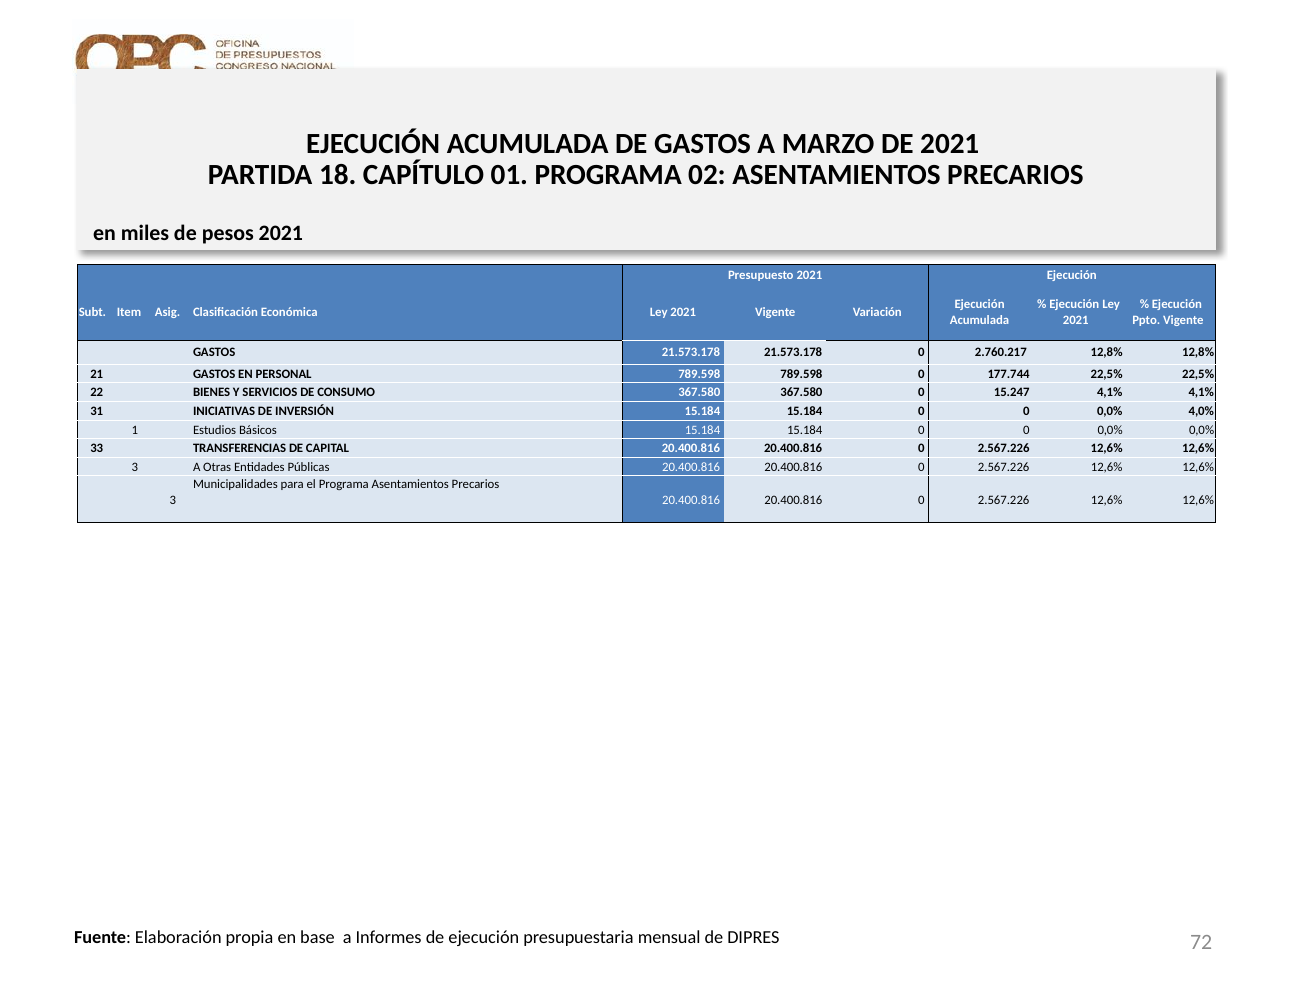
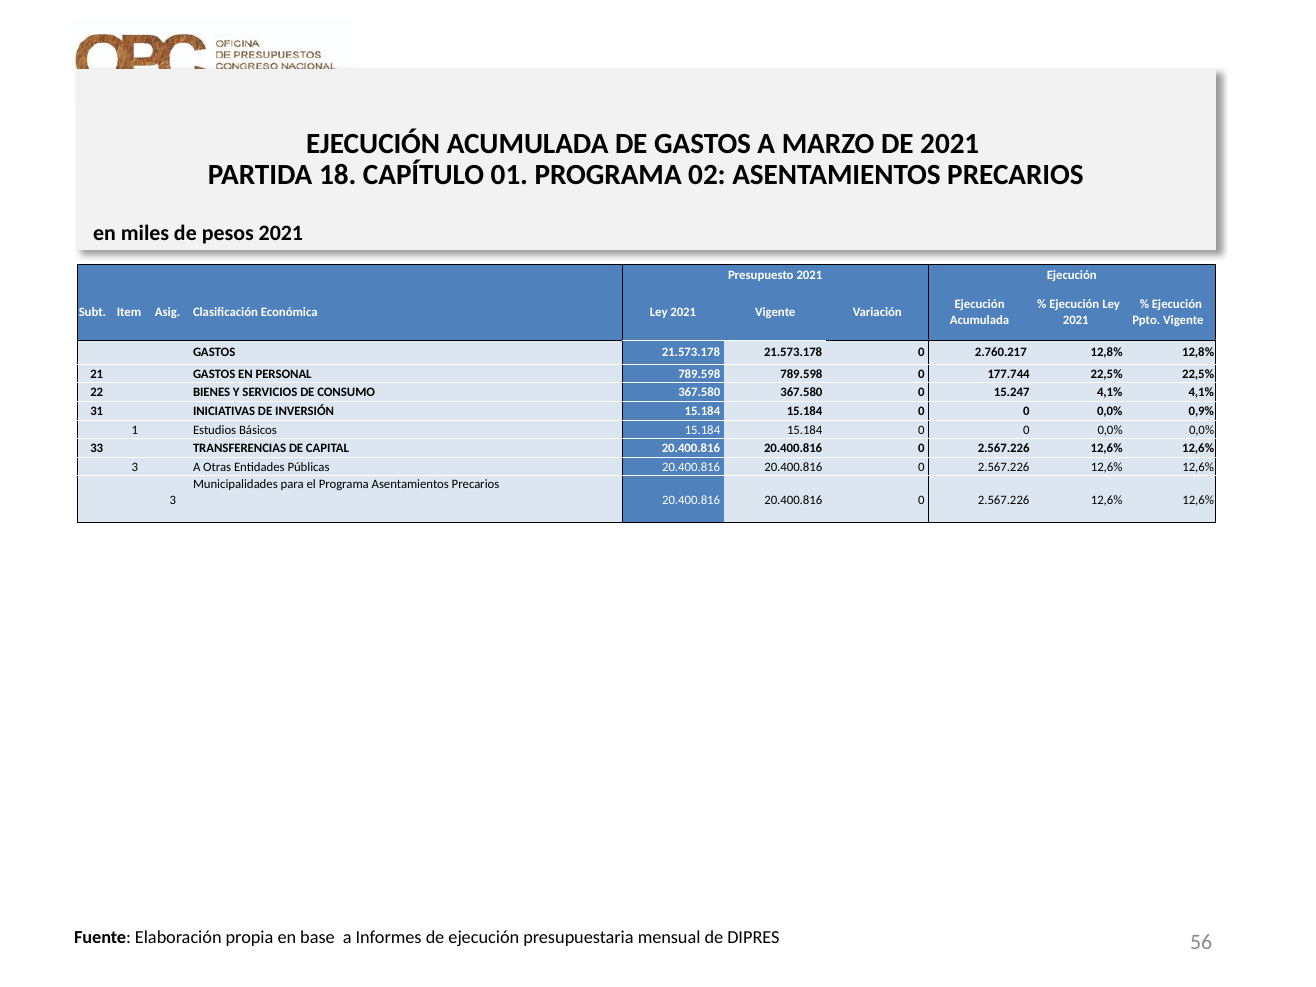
4,0%: 4,0% -> 0,9%
72: 72 -> 56
